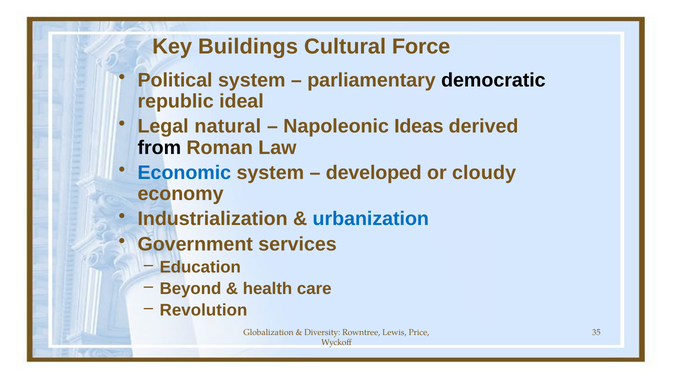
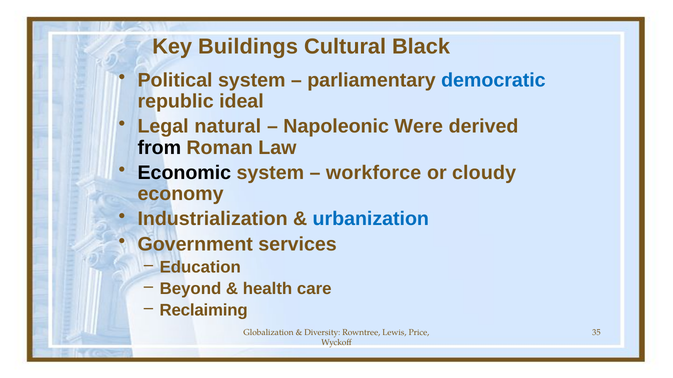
Force: Force -> Black
democratic colour: black -> blue
Ideas: Ideas -> Were
Economic colour: blue -> black
developed: developed -> workforce
Revolution: Revolution -> Reclaiming
